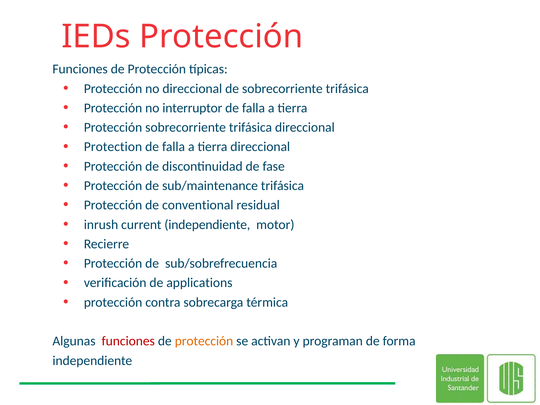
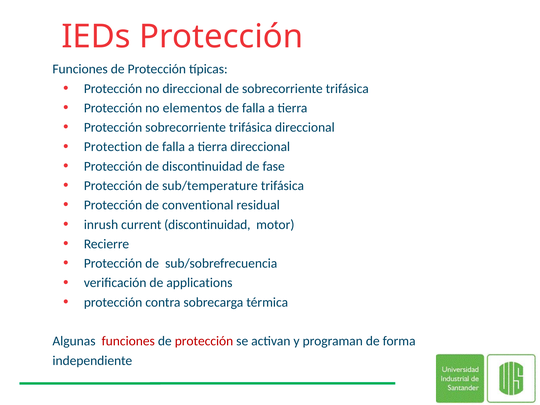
interruptor: interruptor -> elementos
sub/maintenance: sub/maintenance -> sub/temperature
current independiente: independiente -> discontinuidad
protección at (204, 341) colour: orange -> red
